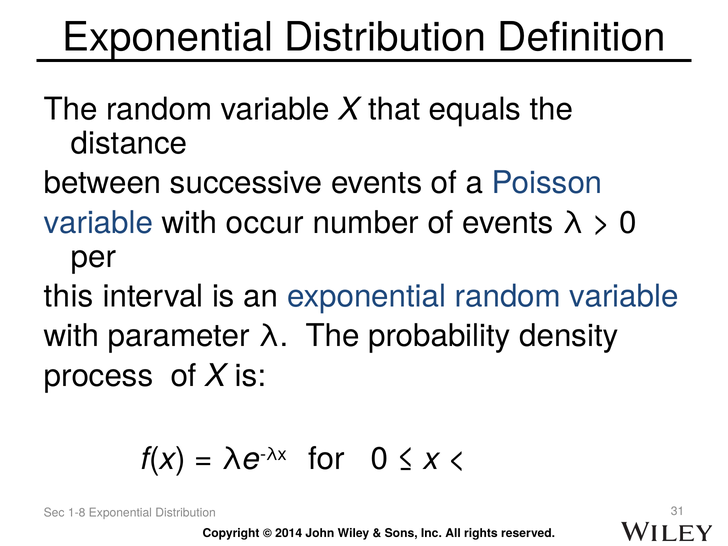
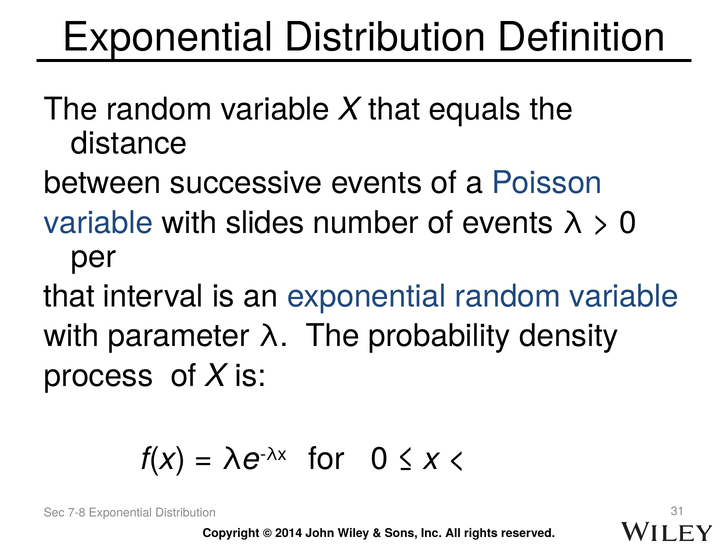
occur: occur -> slides
this at (69, 296): this -> that
1-8: 1-8 -> 7-8
